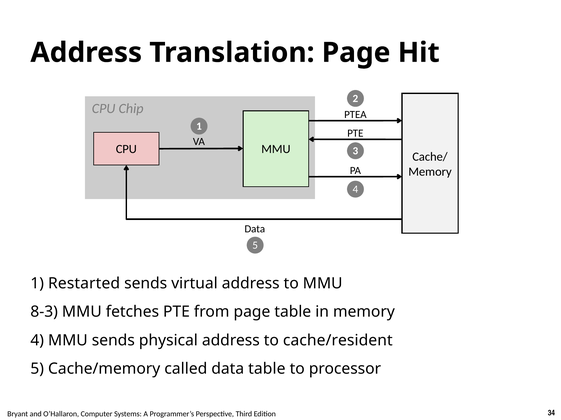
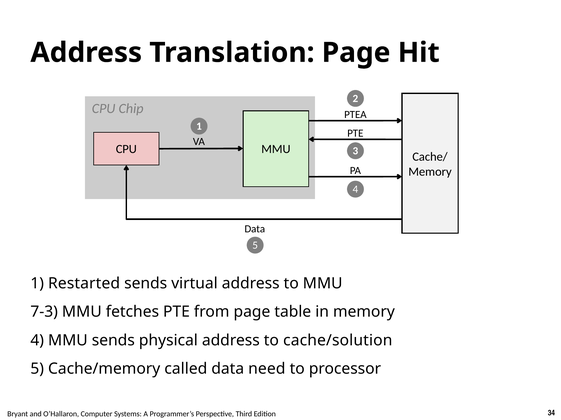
8-3: 8-3 -> 7-3
cache/resident: cache/resident -> cache/solution
data table: table -> need
